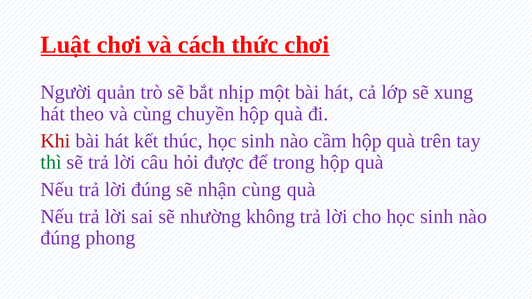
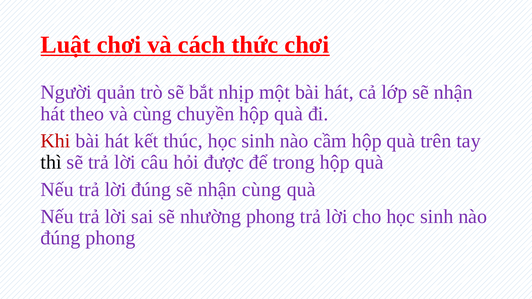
lớp sẽ xung: xung -> nhận
thì colour: green -> black
nhường không: không -> phong
